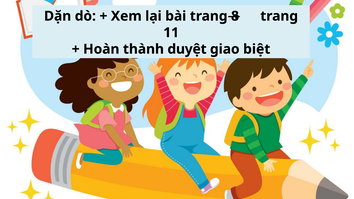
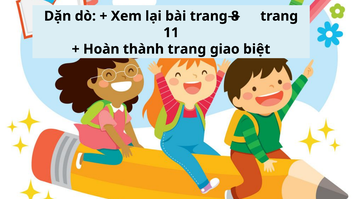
thành duyệt: duyệt -> trang
